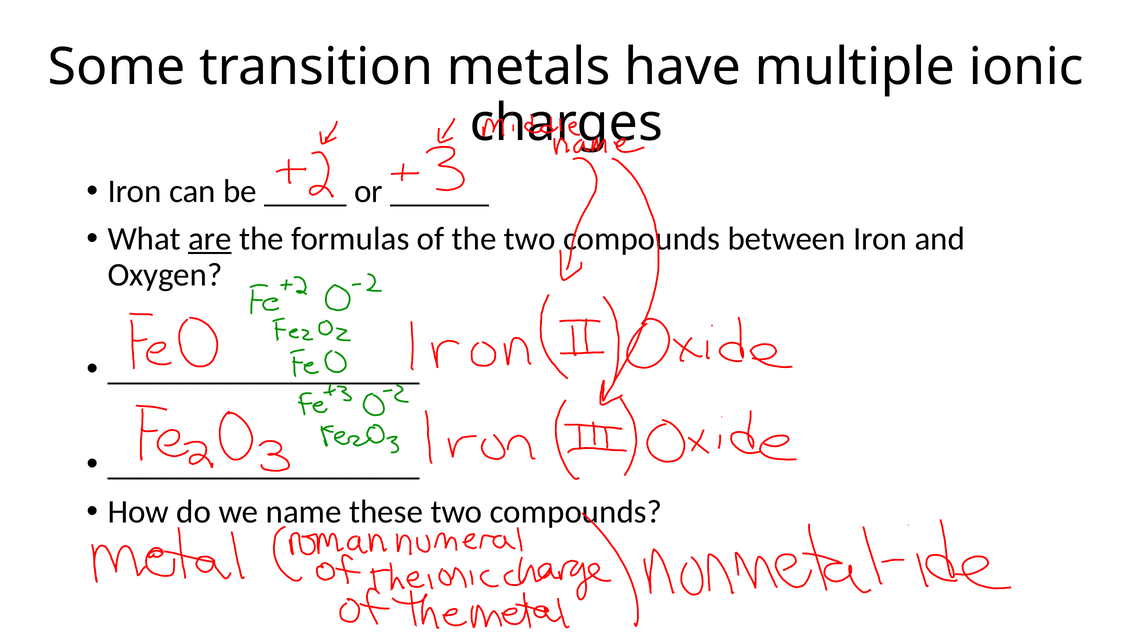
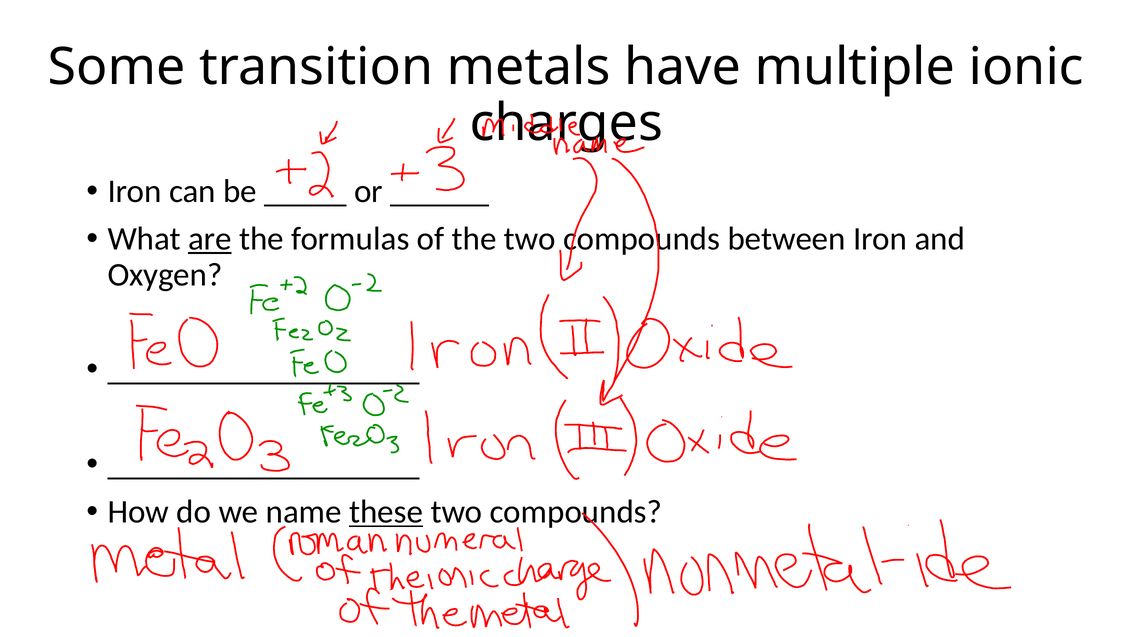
these underline: none -> present
